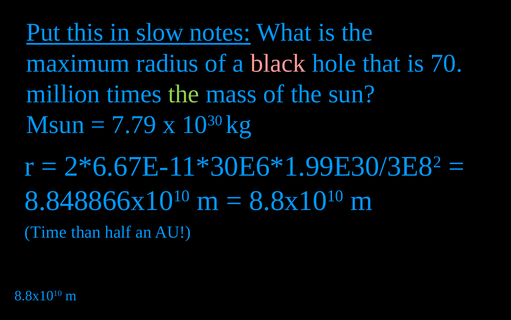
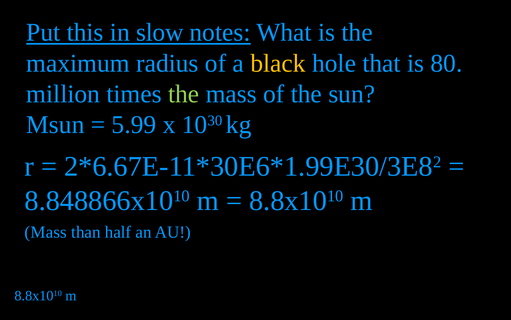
black colour: pink -> yellow
70: 70 -> 80
7.79: 7.79 -> 5.99
Time at (46, 232): Time -> Mass
